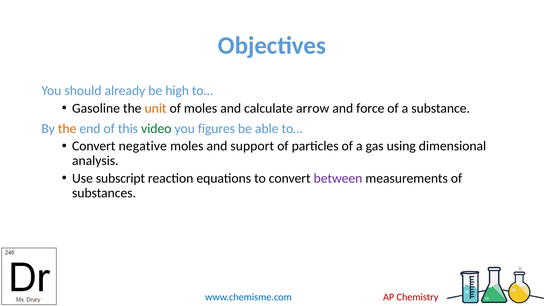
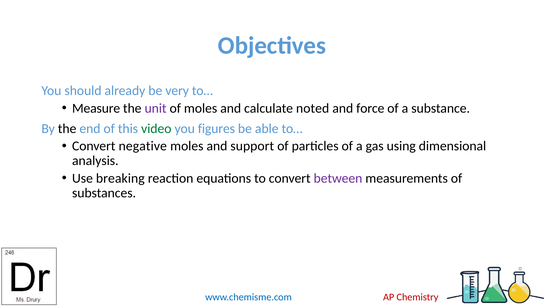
high: high -> very
Gasoline: Gasoline -> Measure
unit colour: orange -> purple
arrow: arrow -> noted
the at (67, 129) colour: orange -> black
subscript: subscript -> breaking
